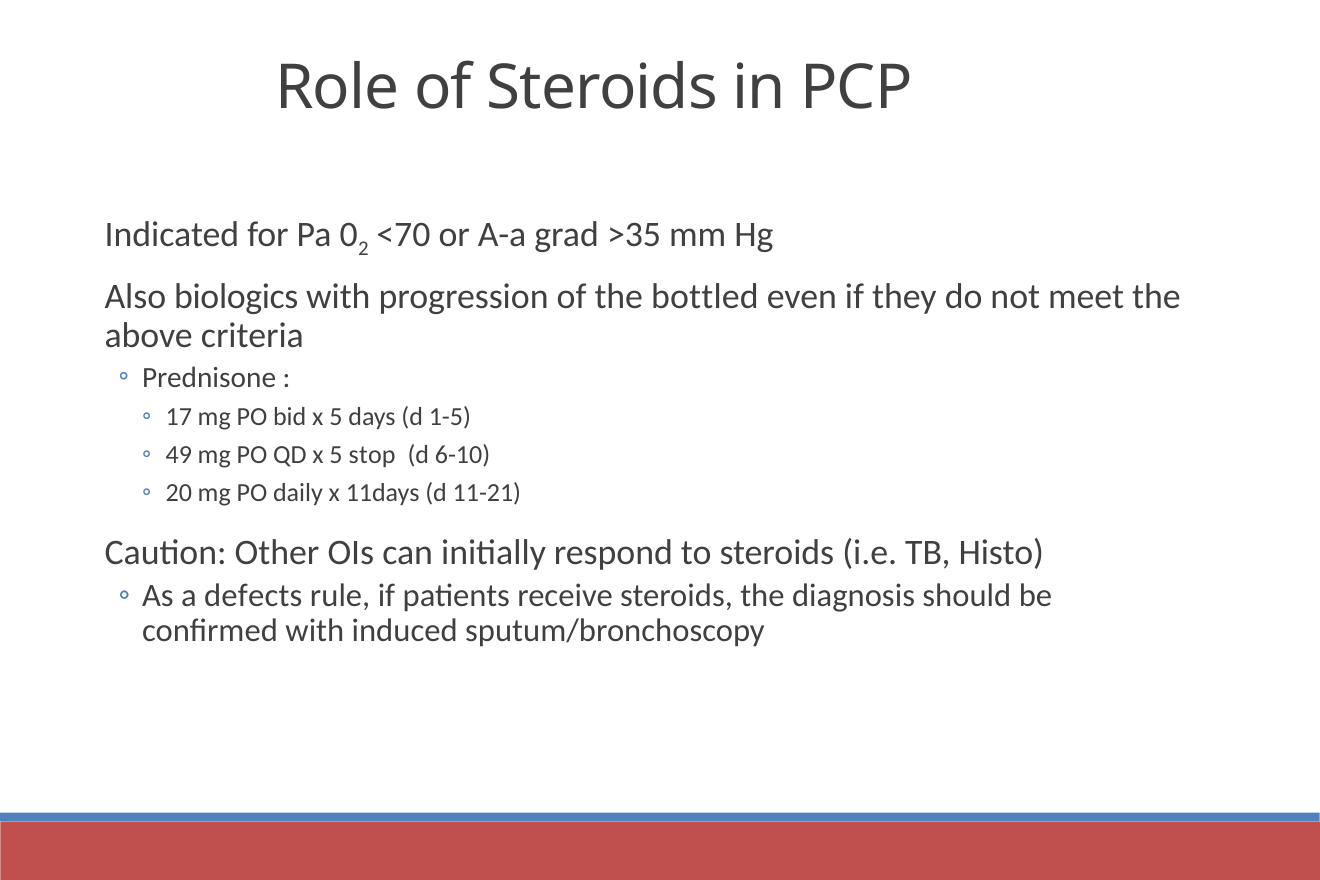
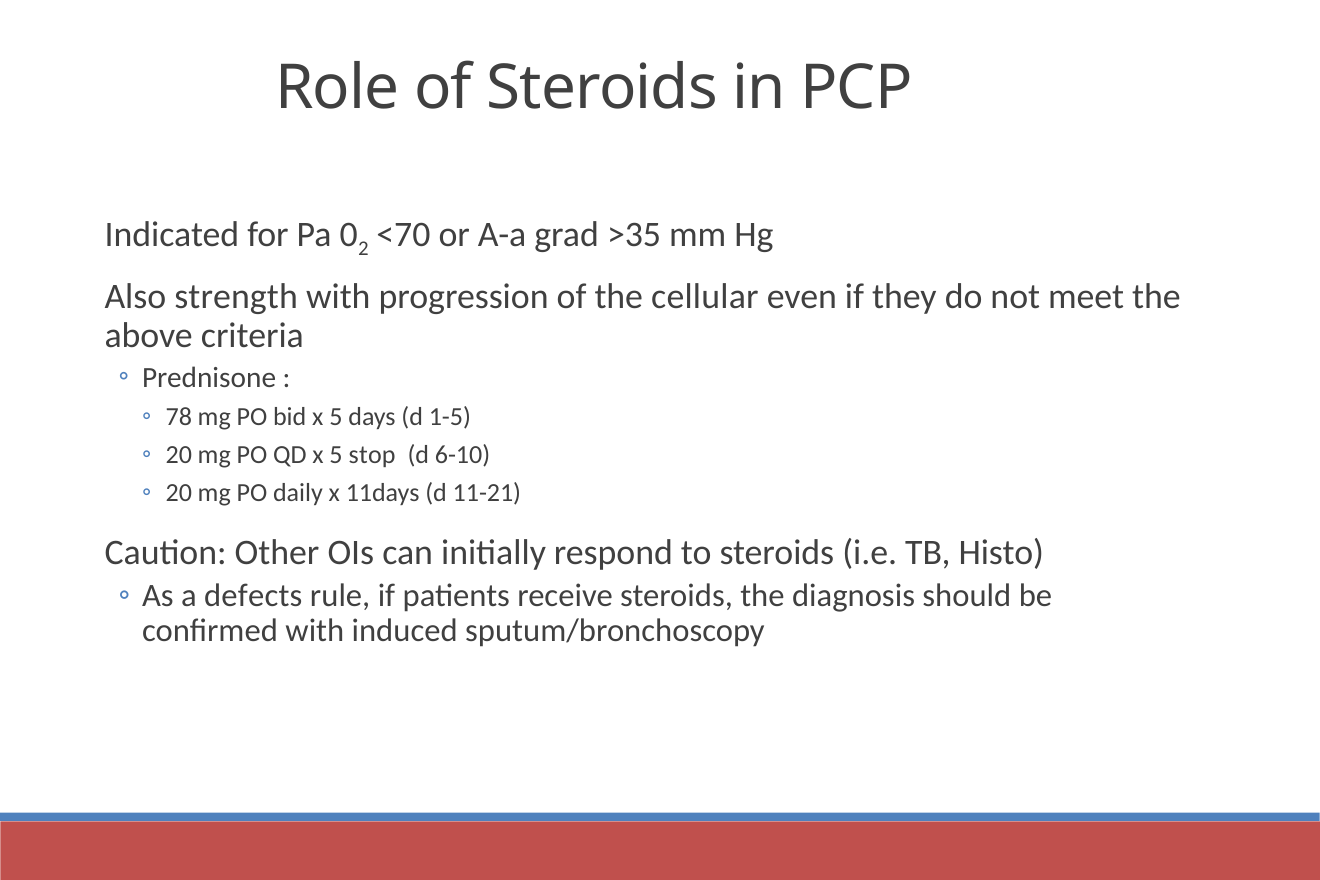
biologics: biologics -> strength
bottled: bottled -> cellular
17: 17 -> 78
49 at (179, 455): 49 -> 20
